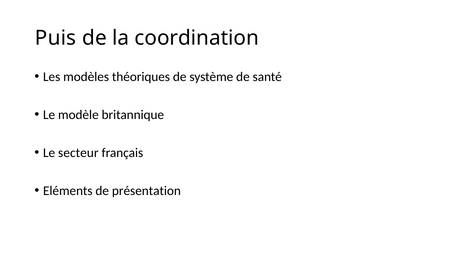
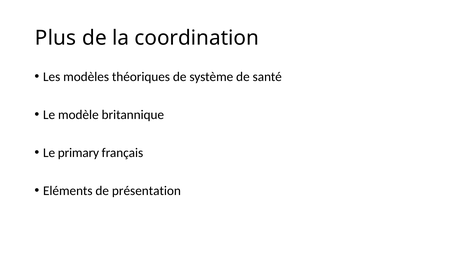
Puis: Puis -> Plus
secteur: secteur -> primary
